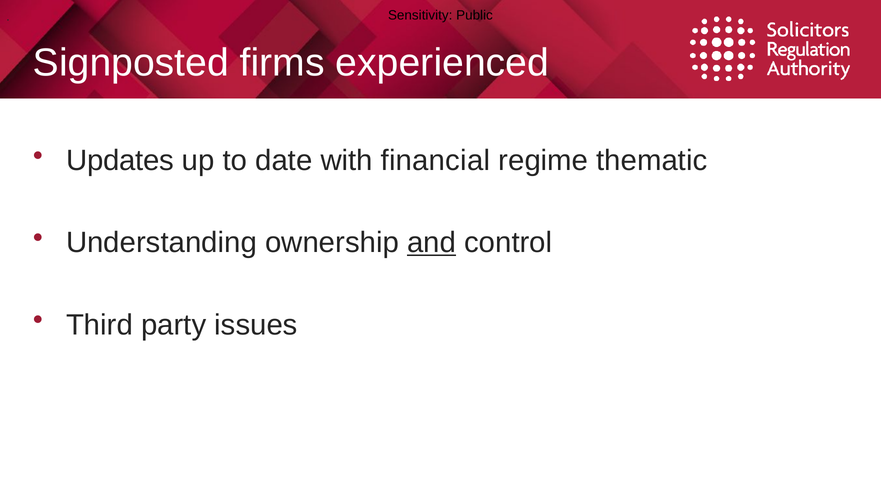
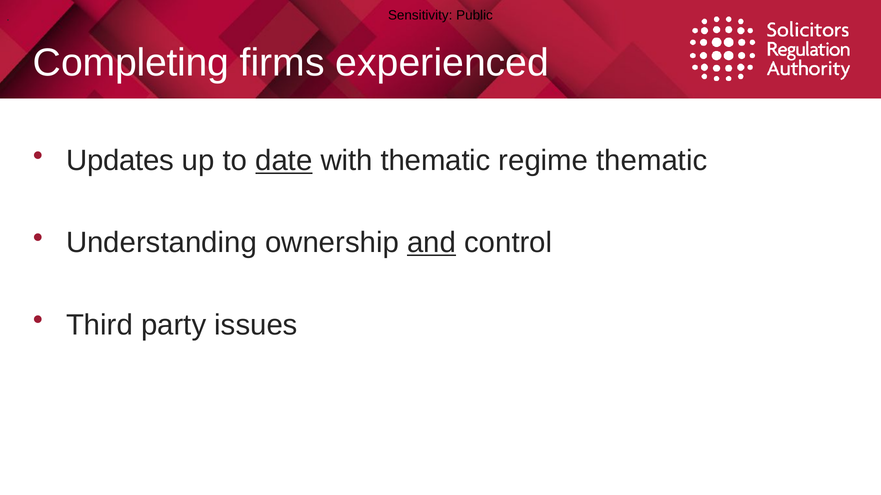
Signposted: Signposted -> Completing
date underline: none -> present
with financial: financial -> thematic
